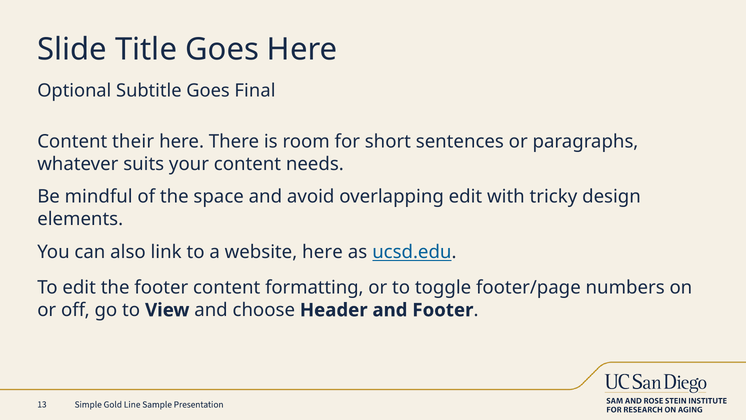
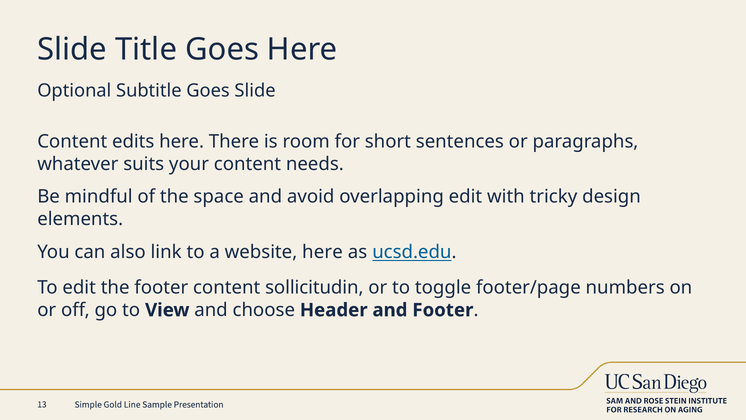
Goes Final: Final -> Slide
their: their -> edits
formatting: formatting -> sollicitudin
